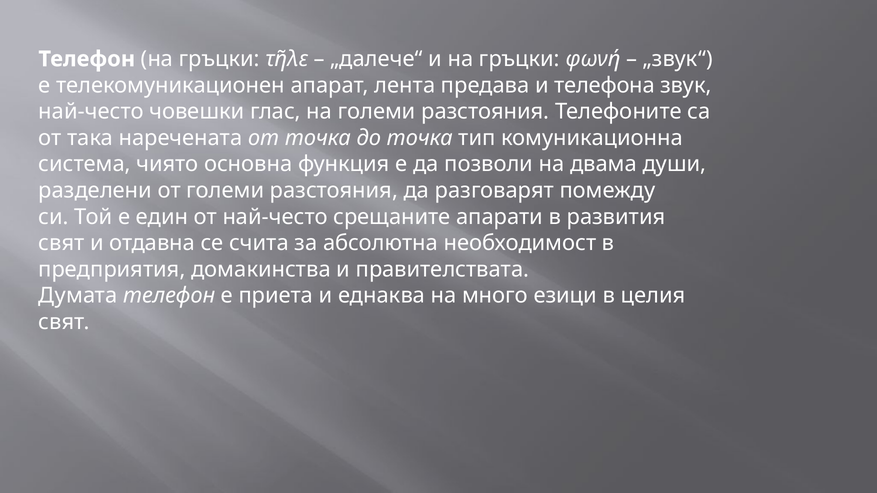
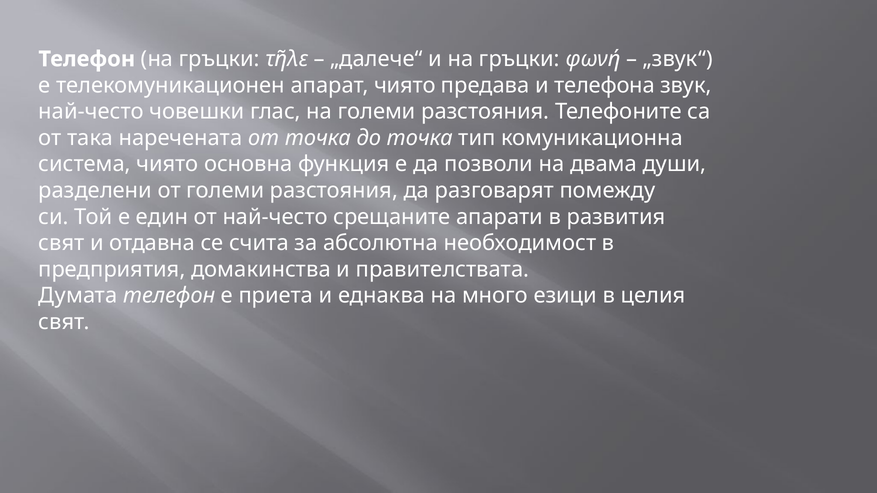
апарат лента: лента -> чиято
